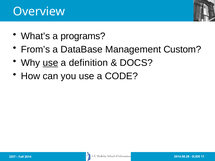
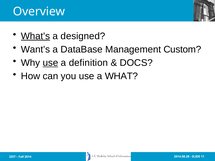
What’s underline: none -> present
programs: programs -> designed
From’s: From’s -> Want’s
CODE: CODE -> WHAT
